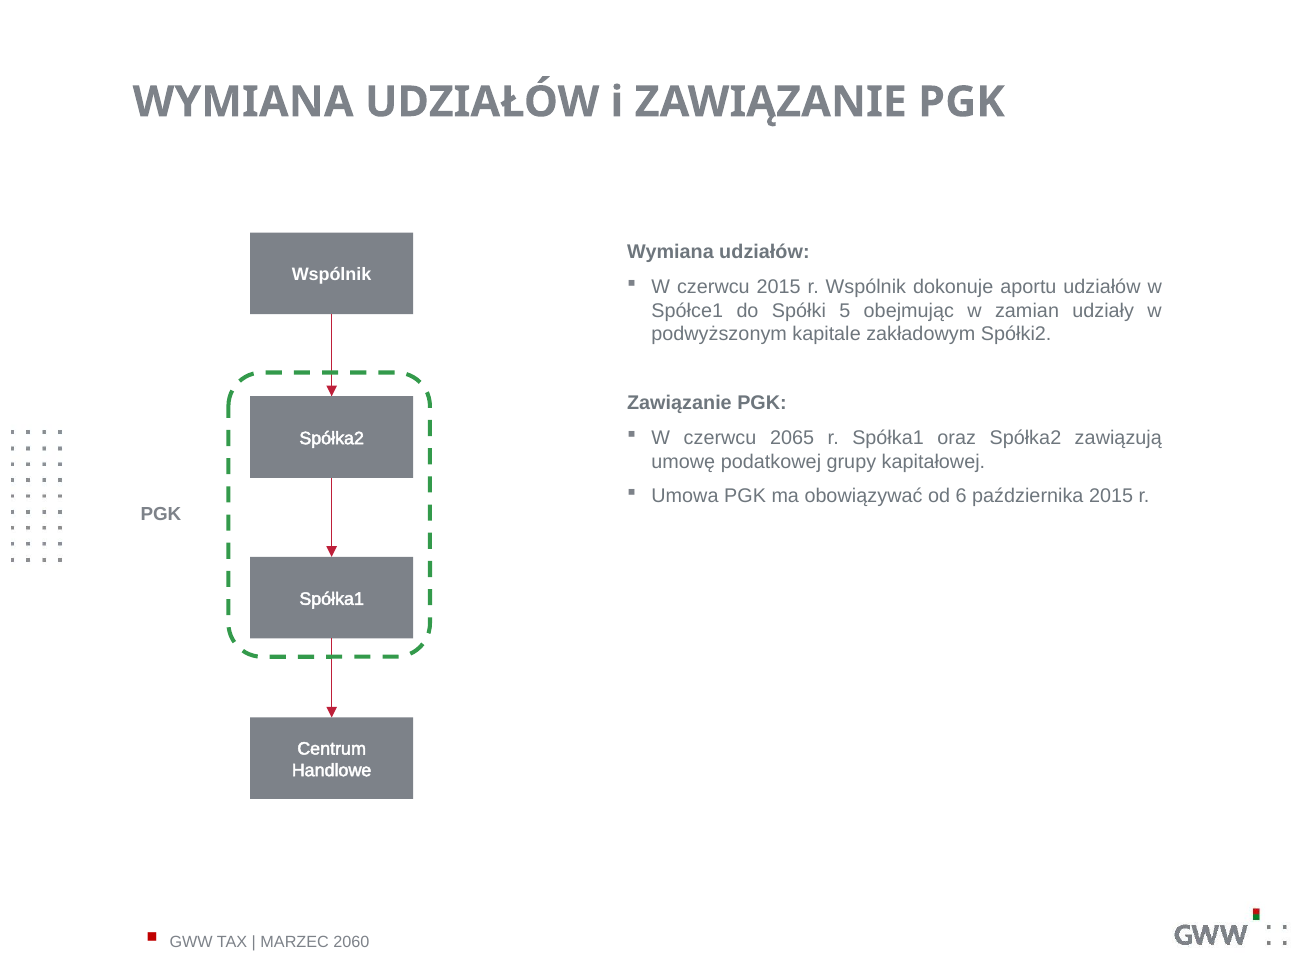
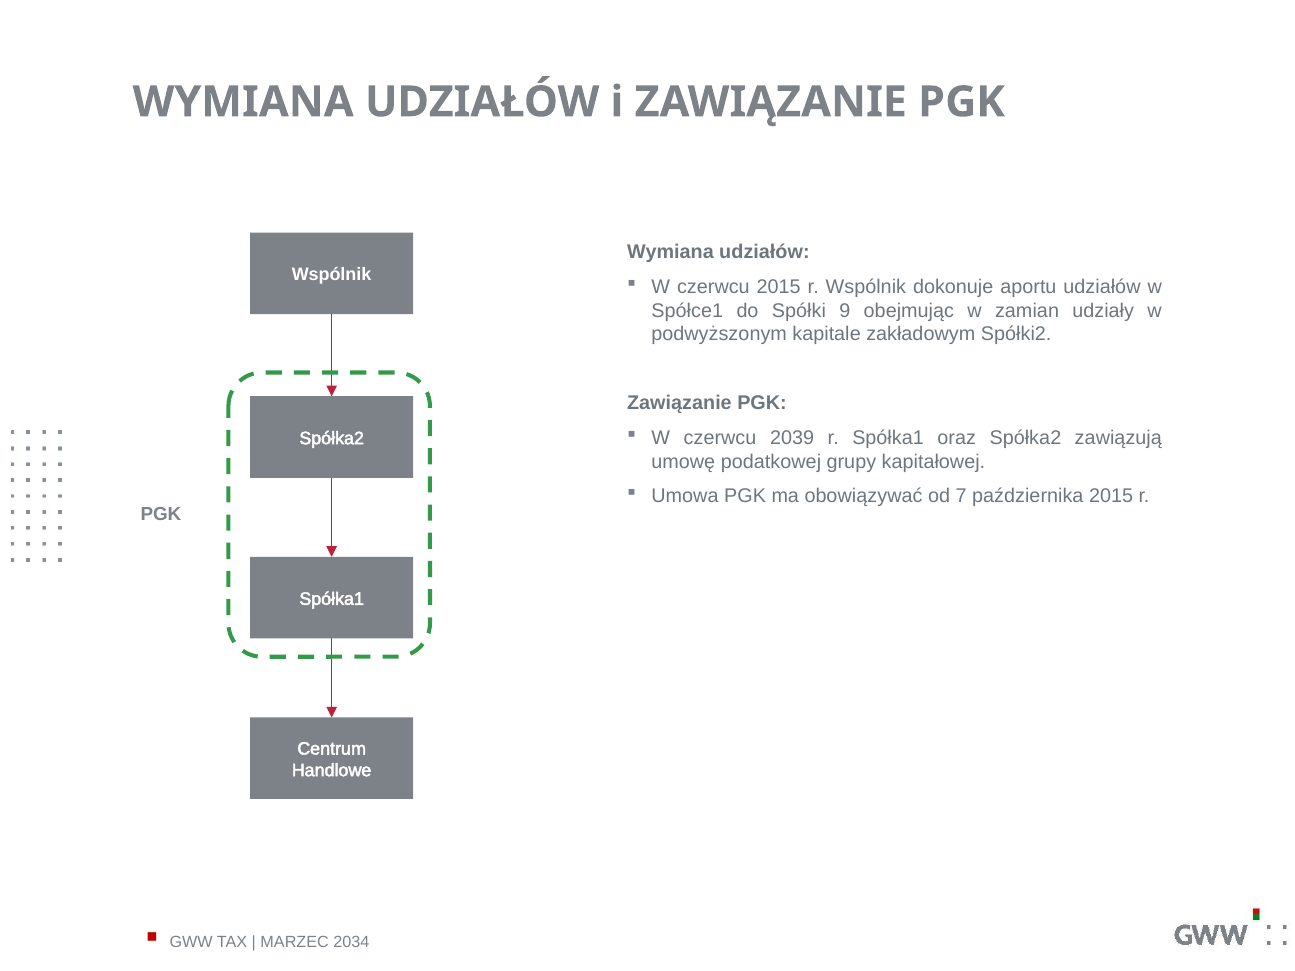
5: 5 -> 9
2065: 2065 -> 2039
6: 6 -> 7
2060: 2060 -> 2034
